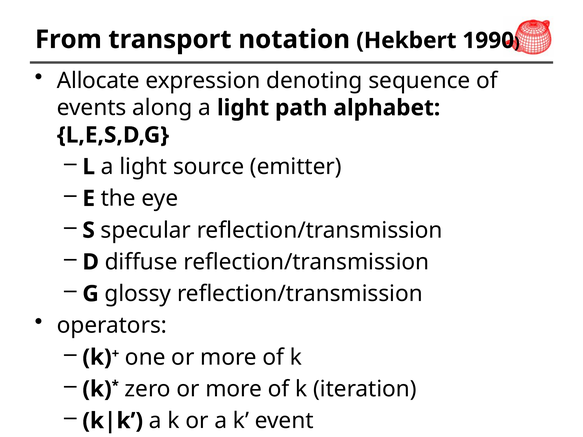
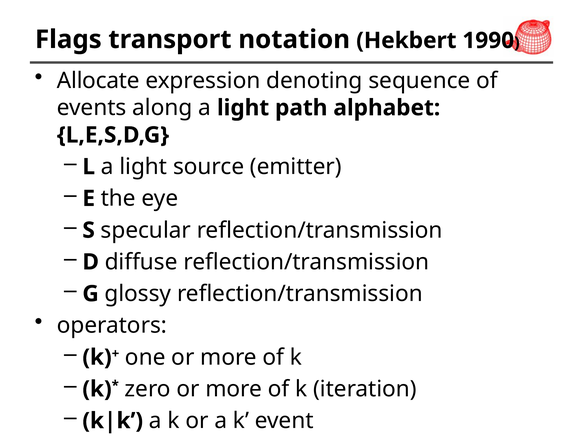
From: From -> Flags
